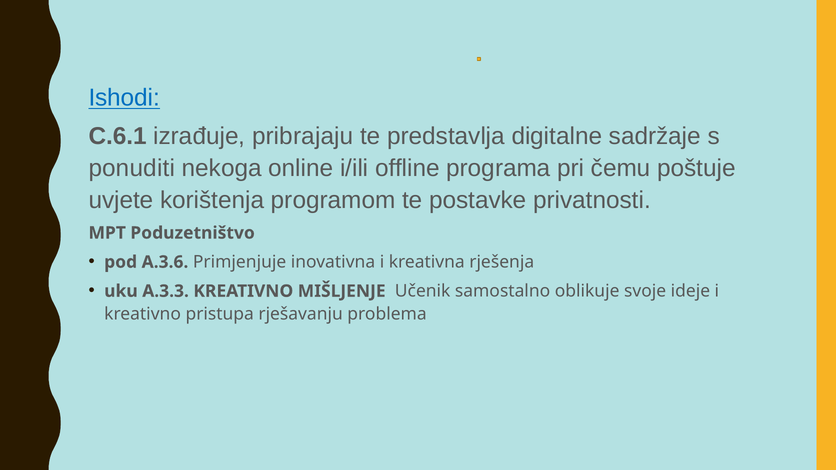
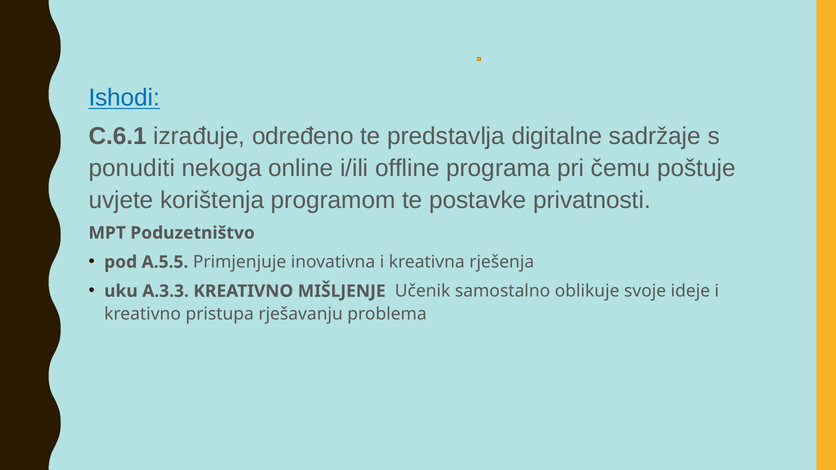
pribrajaju: pribrajaju -> određeno
A.3.6: A.3.6 -> A.5.5
